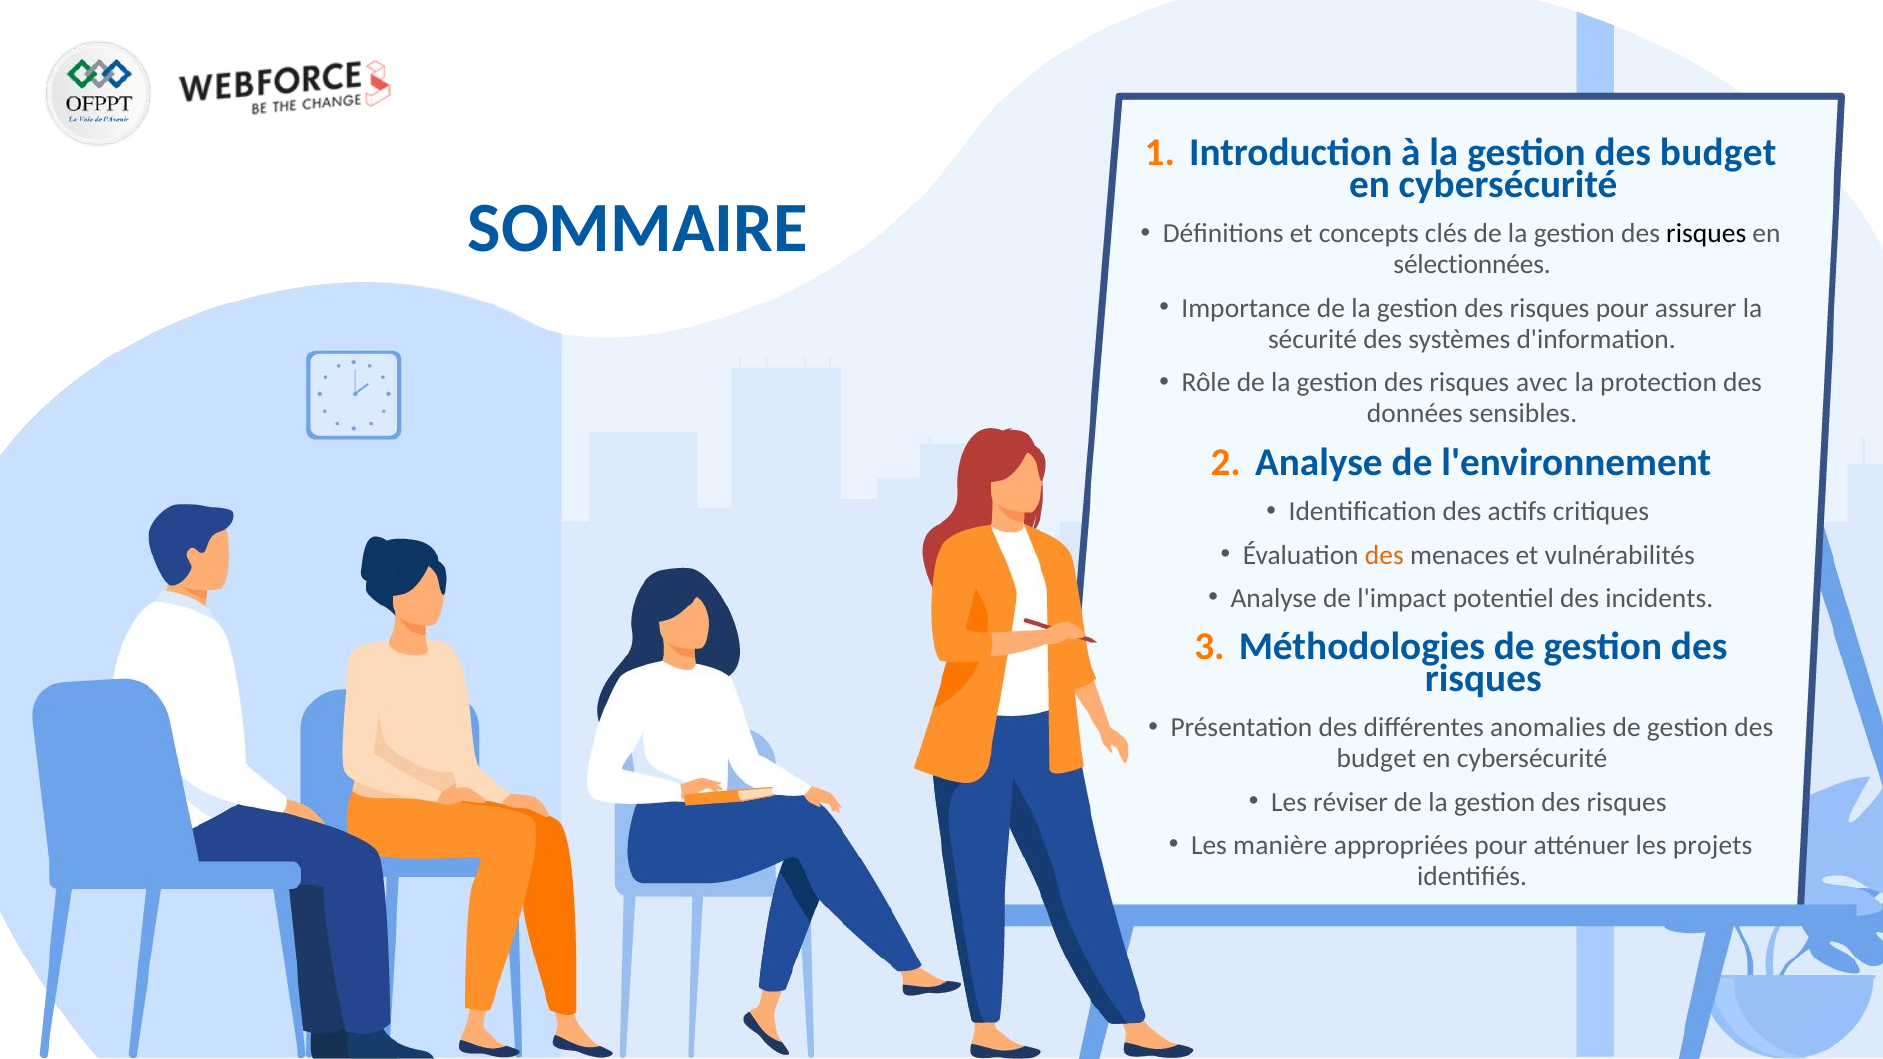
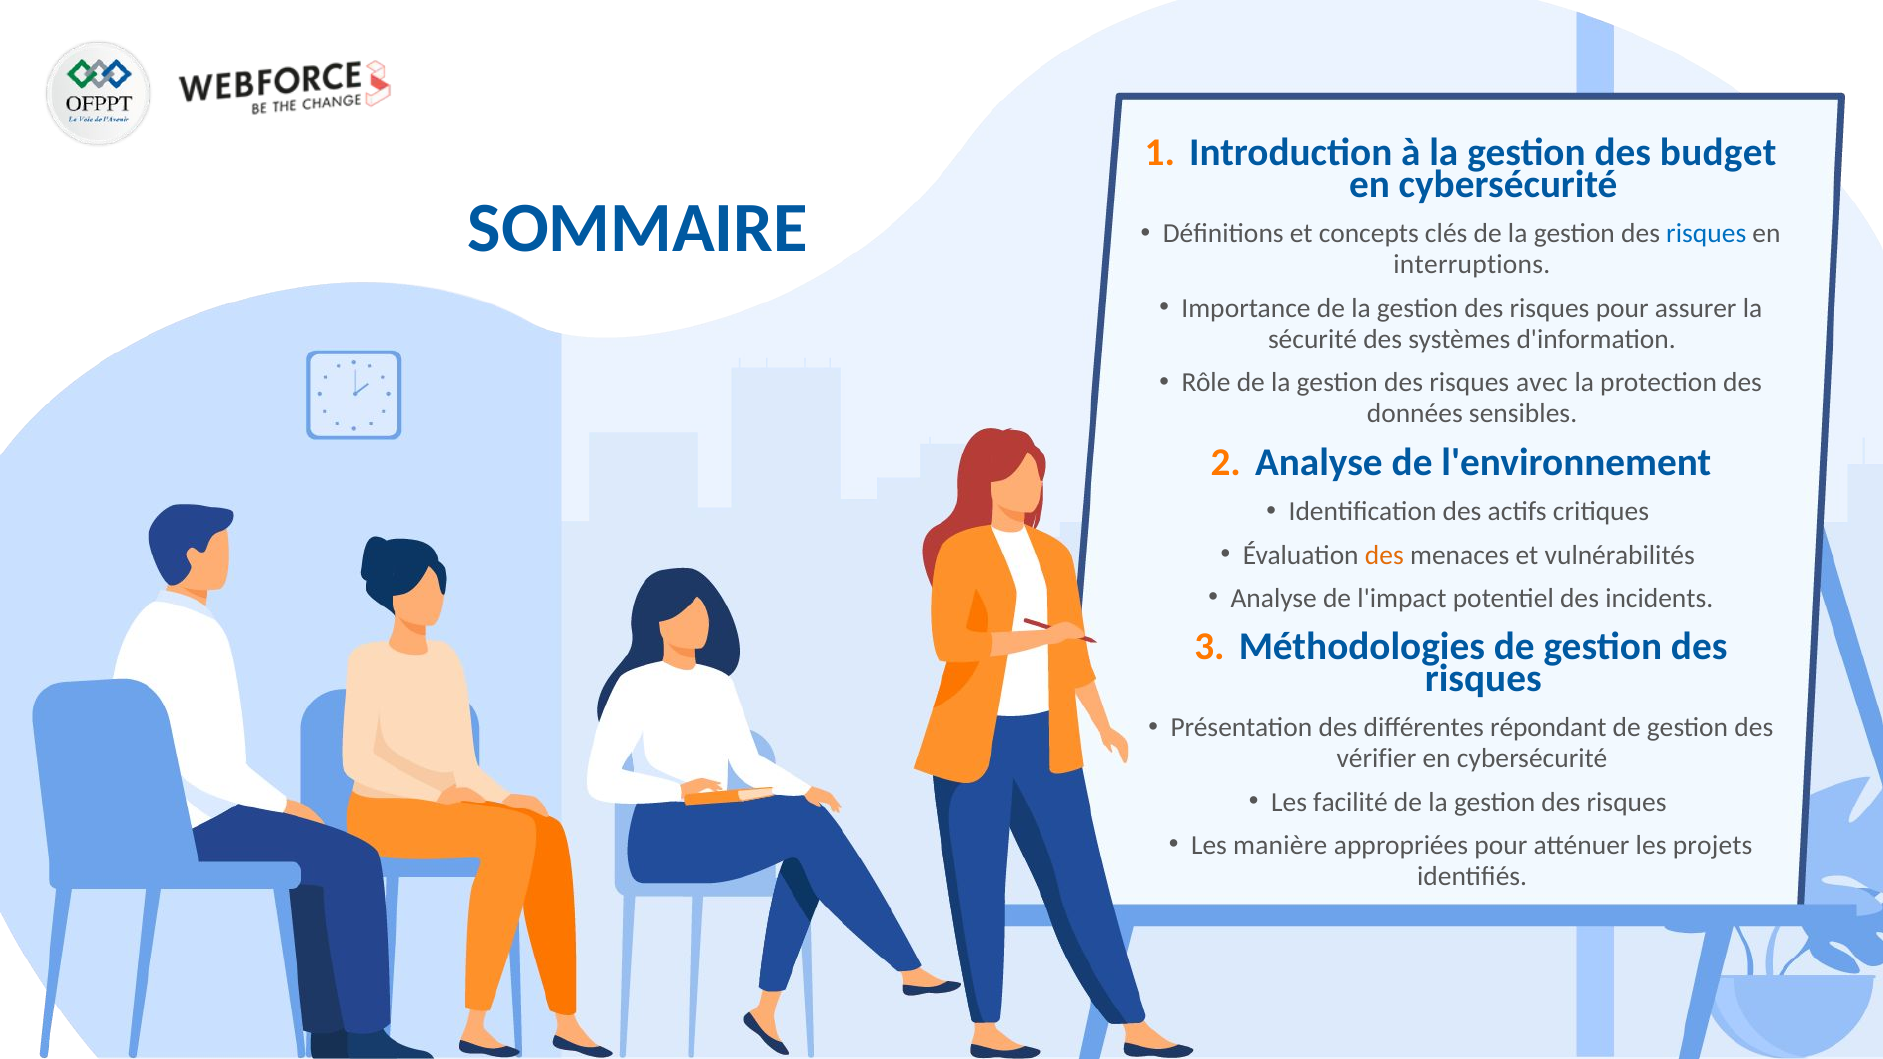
risques at (1706, 234) colour: black -> blue
sélectionnées: sélectionnées -> interruptions
anomalies: anomalies -> répondant
budget at (1376, 759): budget -> vérifier
réviser: réviser -> facilité
